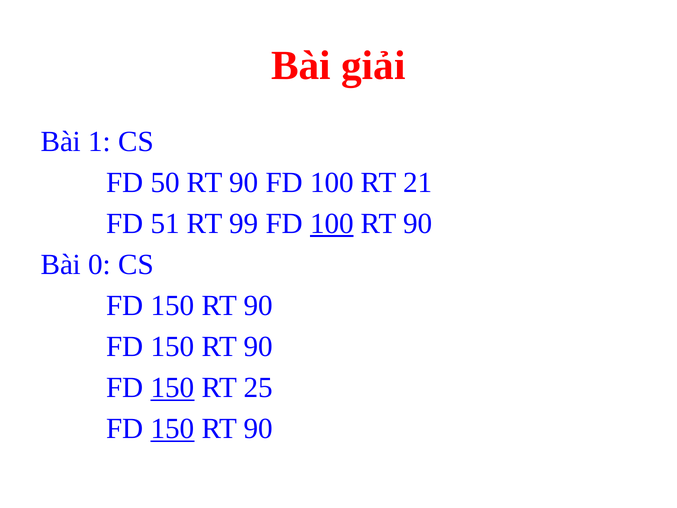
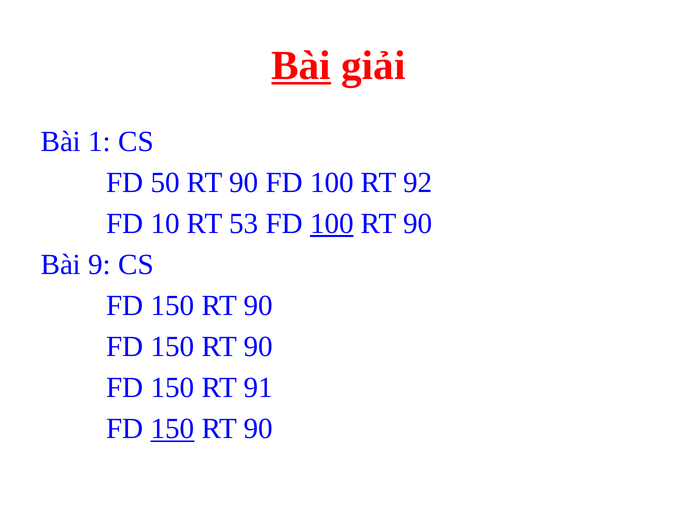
Bài at (301, 66) underline: none -> present
21: 21 -> 92
51: 51 -> 10
99: 99 -> 53
0: 0 -> 9
150 at (172, 388) underline: present -> none
25: 25 -> 91
